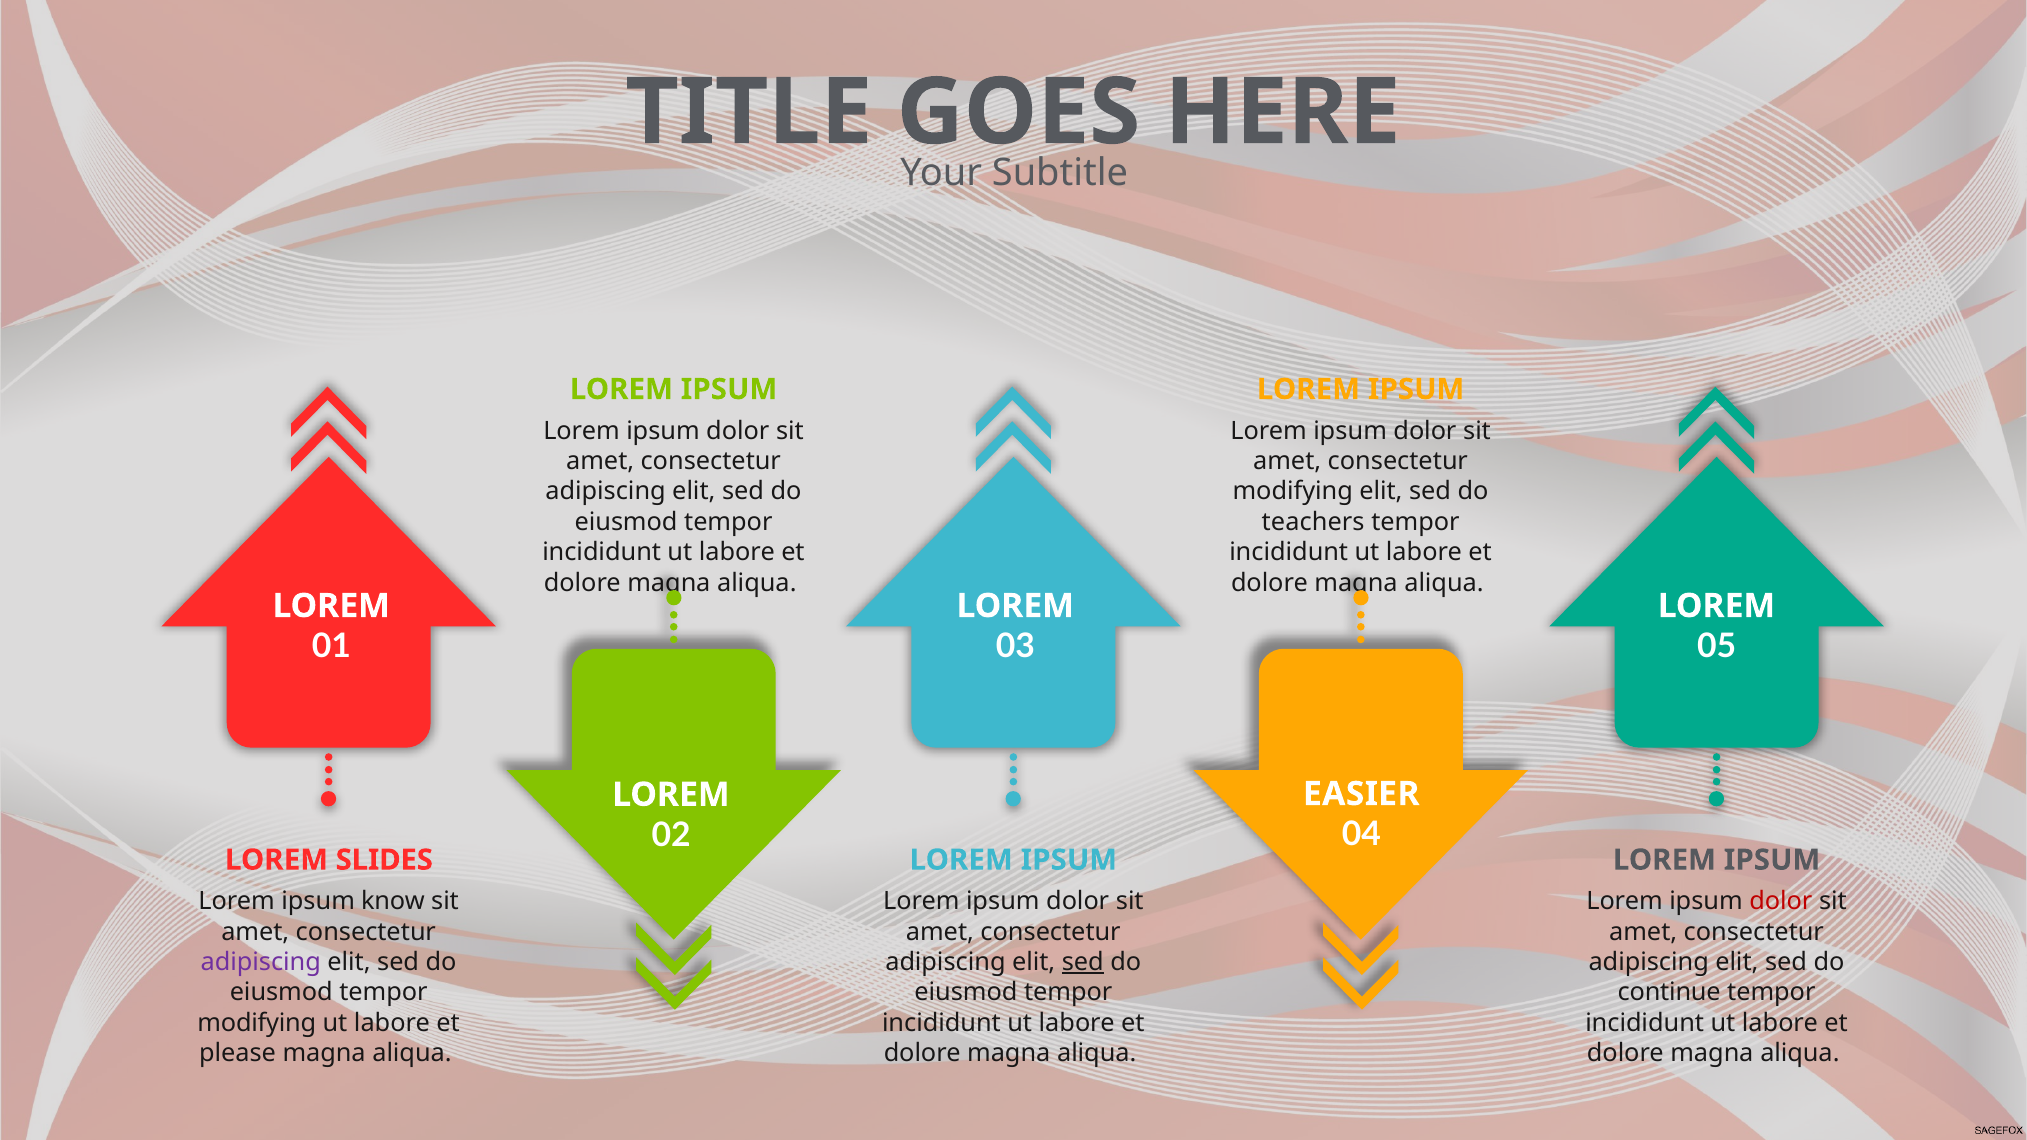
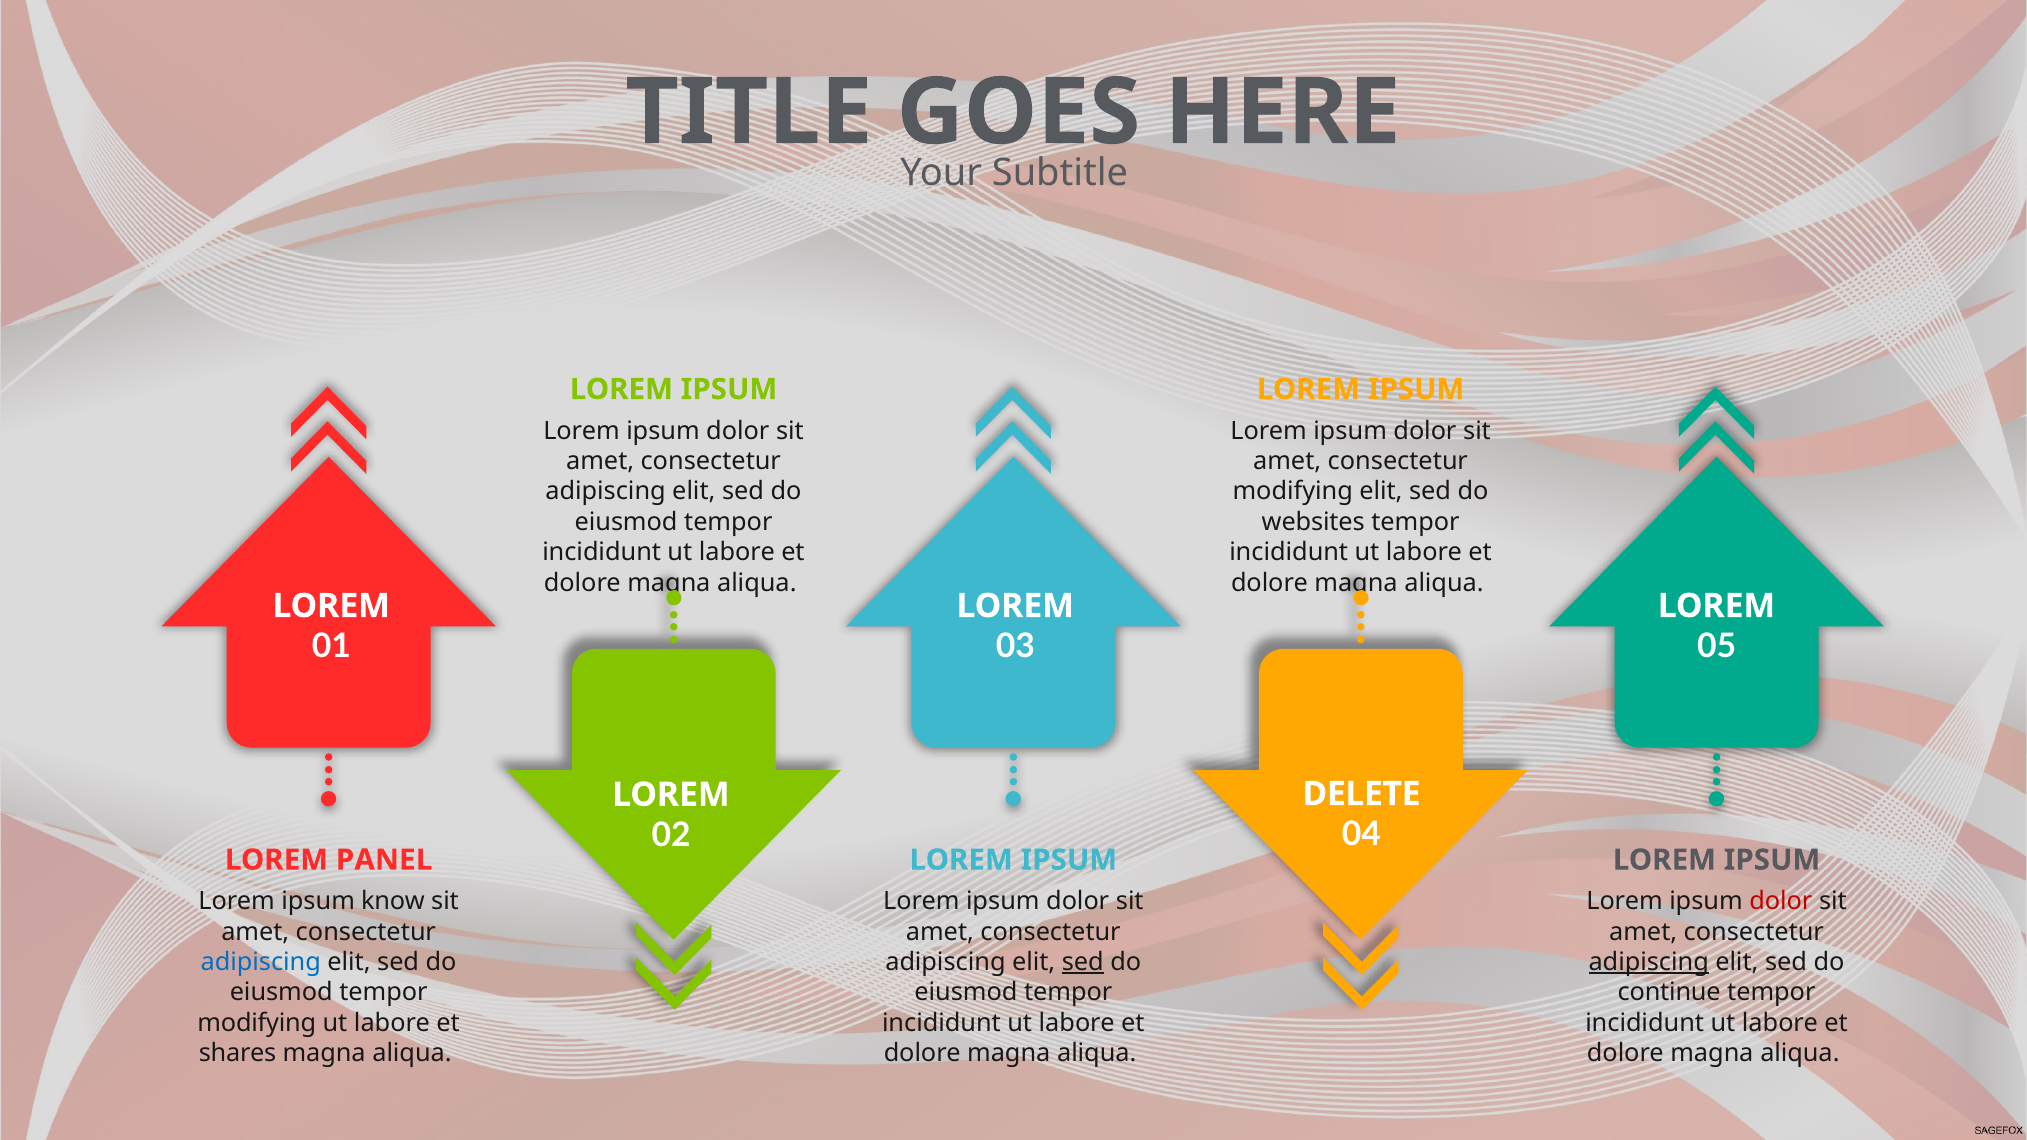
teachers: teachers -> websites
EASIER: EASIER -> DELETE
SLIDES: SLIDES -> PANEL
adipiscing at (261, 962) colour: purple -> blue
adipiscing at (1649, 962) underline: none -> present
please: please -> shares
